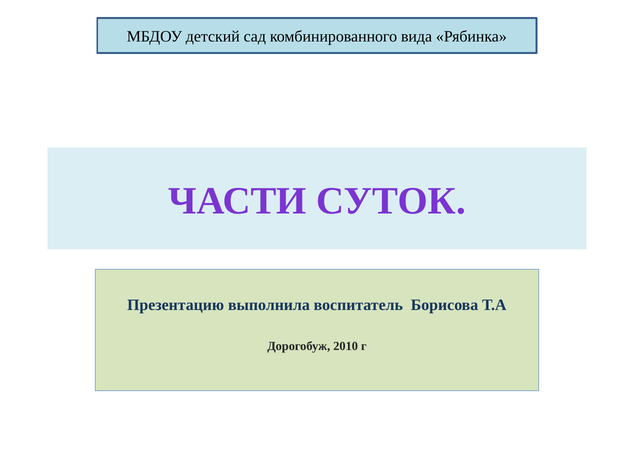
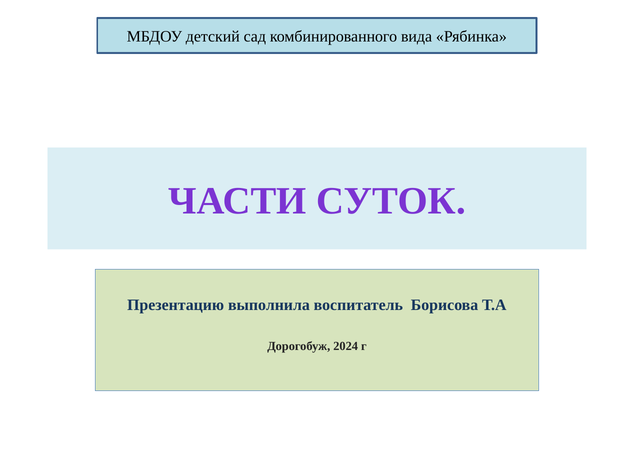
2010: 2010 -> 2024
